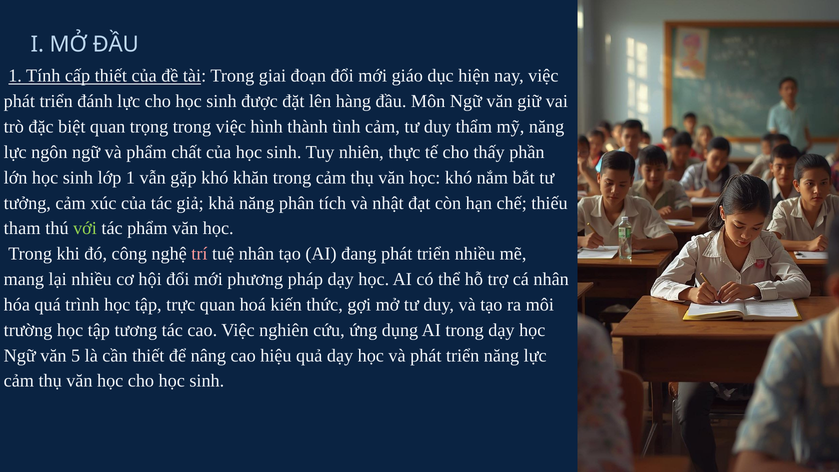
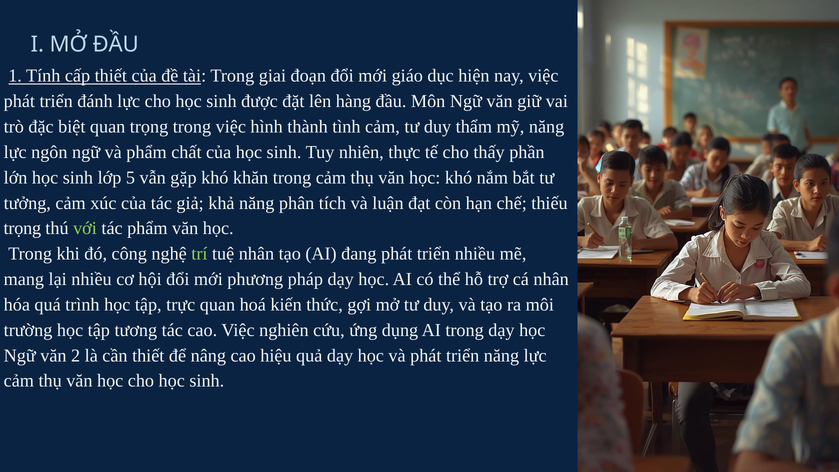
lớp 1: 1 -> 5
nhật: nhật -> luận
tham at (22, 228): tham -> trọng
trí colour: pink -> light green
5: 5 -> 2
